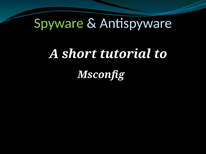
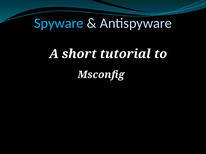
Spyware colour: light green -> light blue
